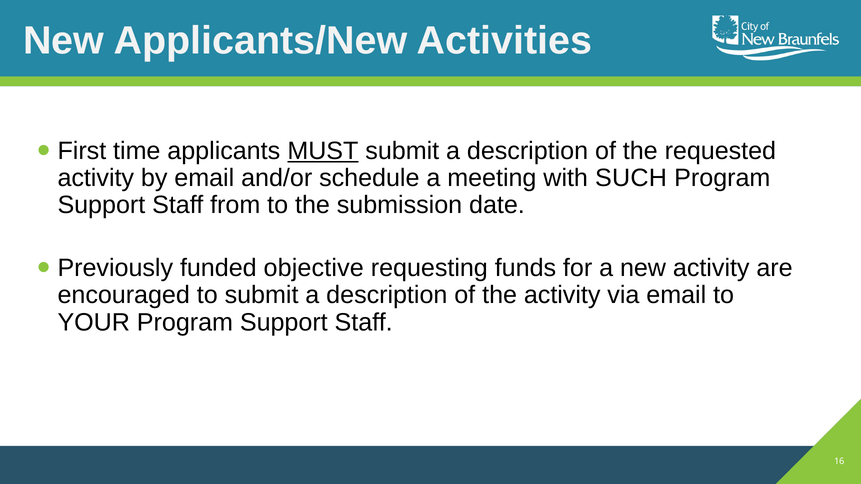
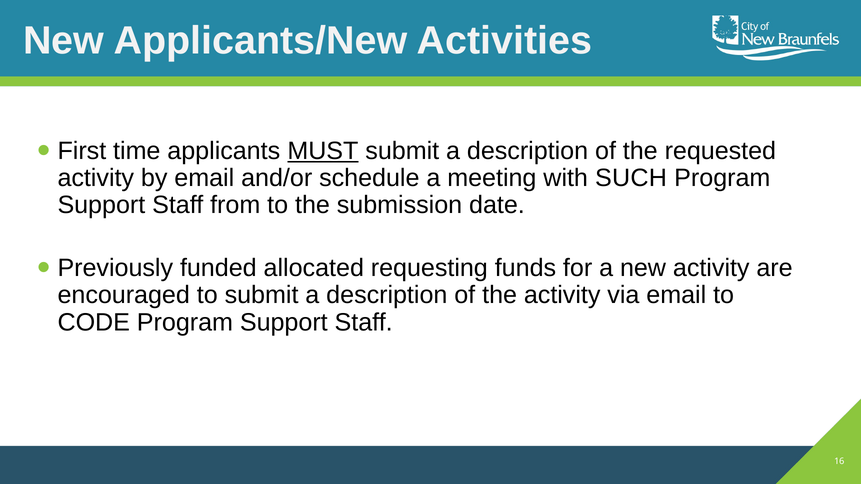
objective: objective -> allocated
YOUR: YOUR -> CODE
